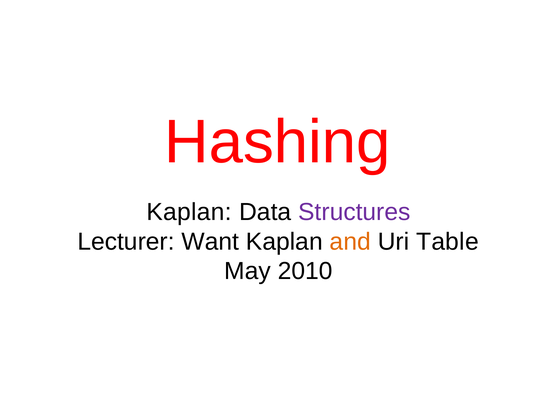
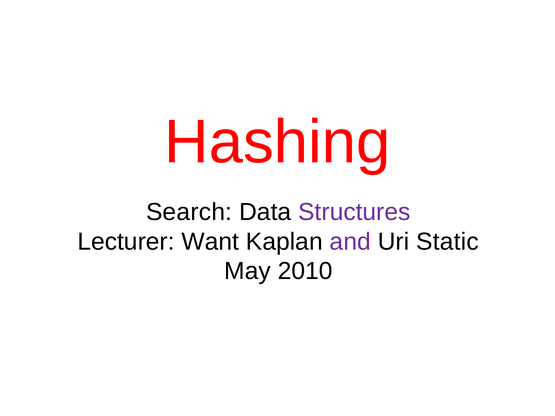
Kaplan at (189, 212): Kaplan -> Search
and colour: orange -> purple
Table: Table -> Static
